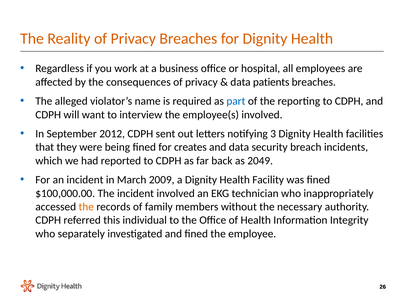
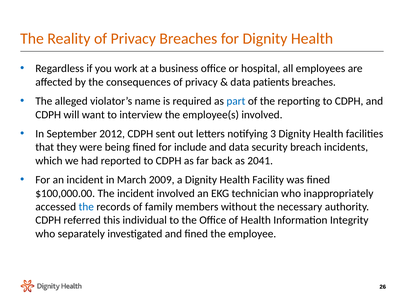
creates: creates -> include
2049: 2049 -> 2041
the at (86, 207) colour: orange -> blue
